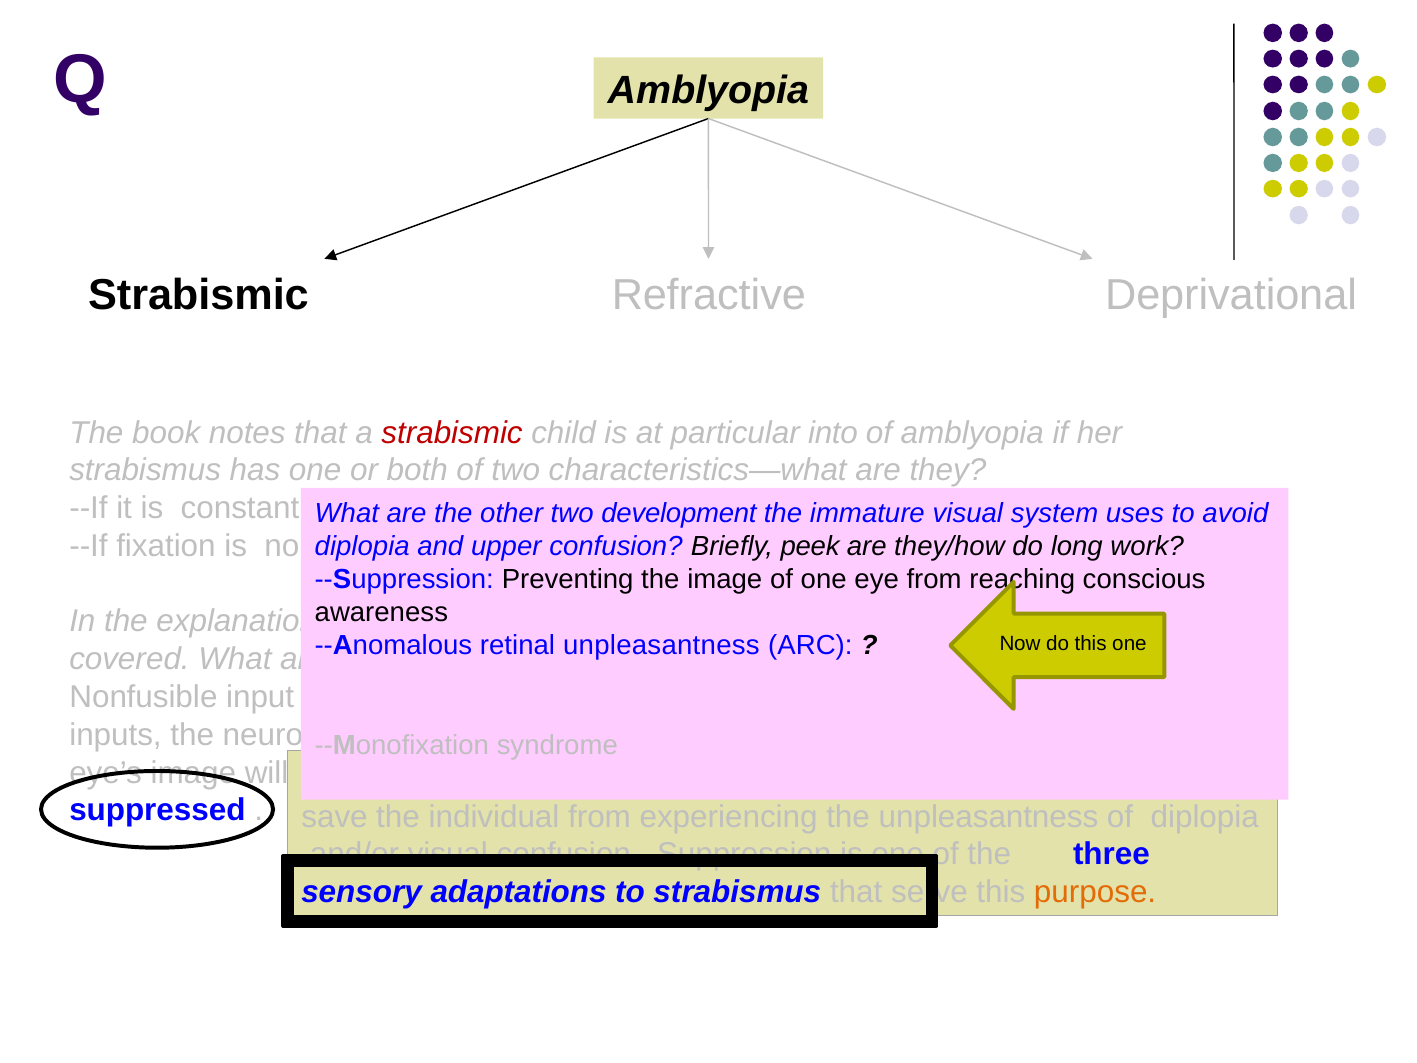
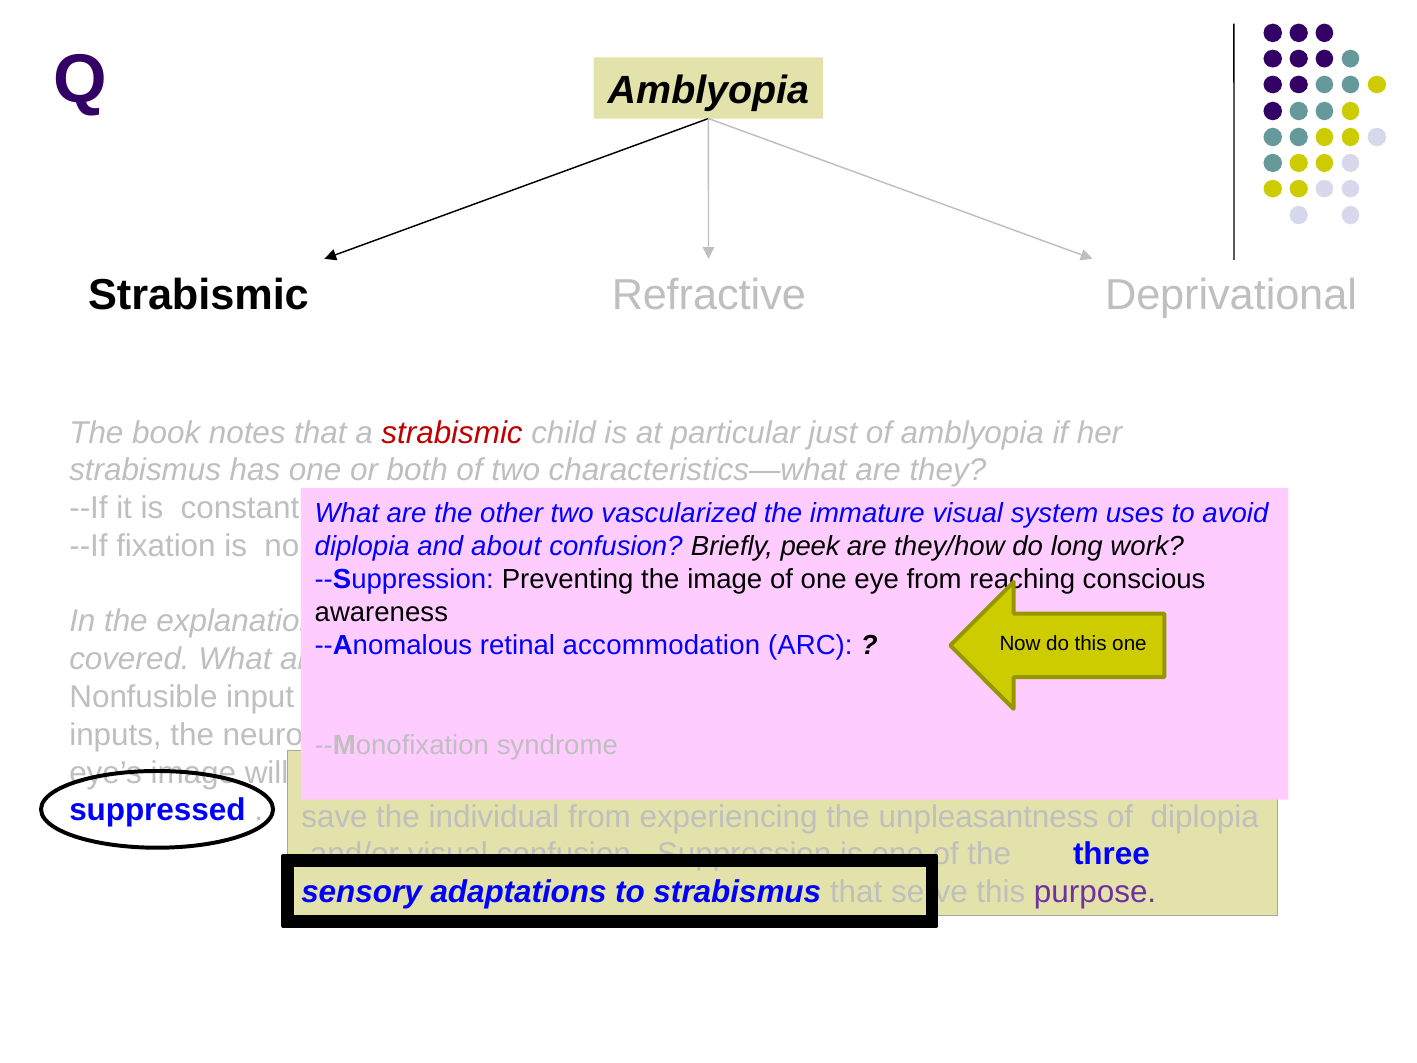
into: into -> just
two development: development -> vascularized
upper: upper -> about
retinal unpleasantness: unpleasantness -> accommodation
purpose colour: orange -> purple
